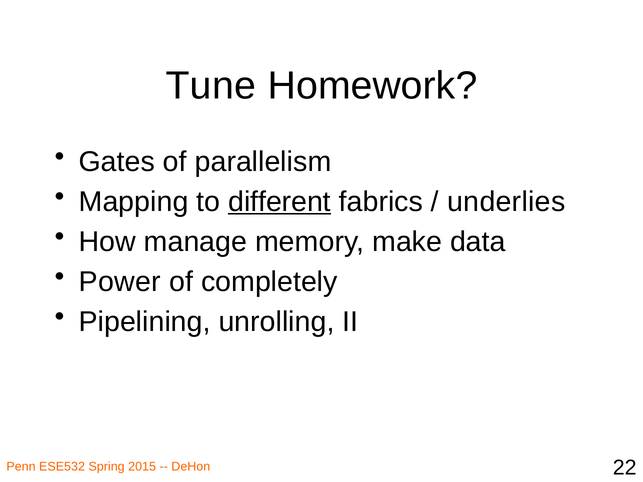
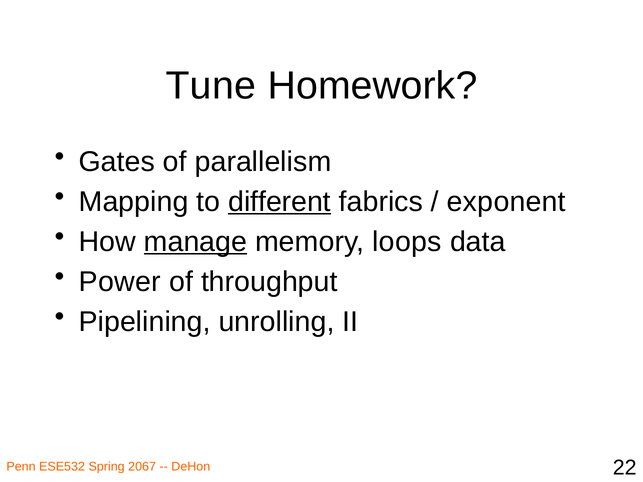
underlies: underlies -> exponent
manage underline: none -> present
make: make -> loops
completely: completely -> throughput
2015: 2015 -> 2067
